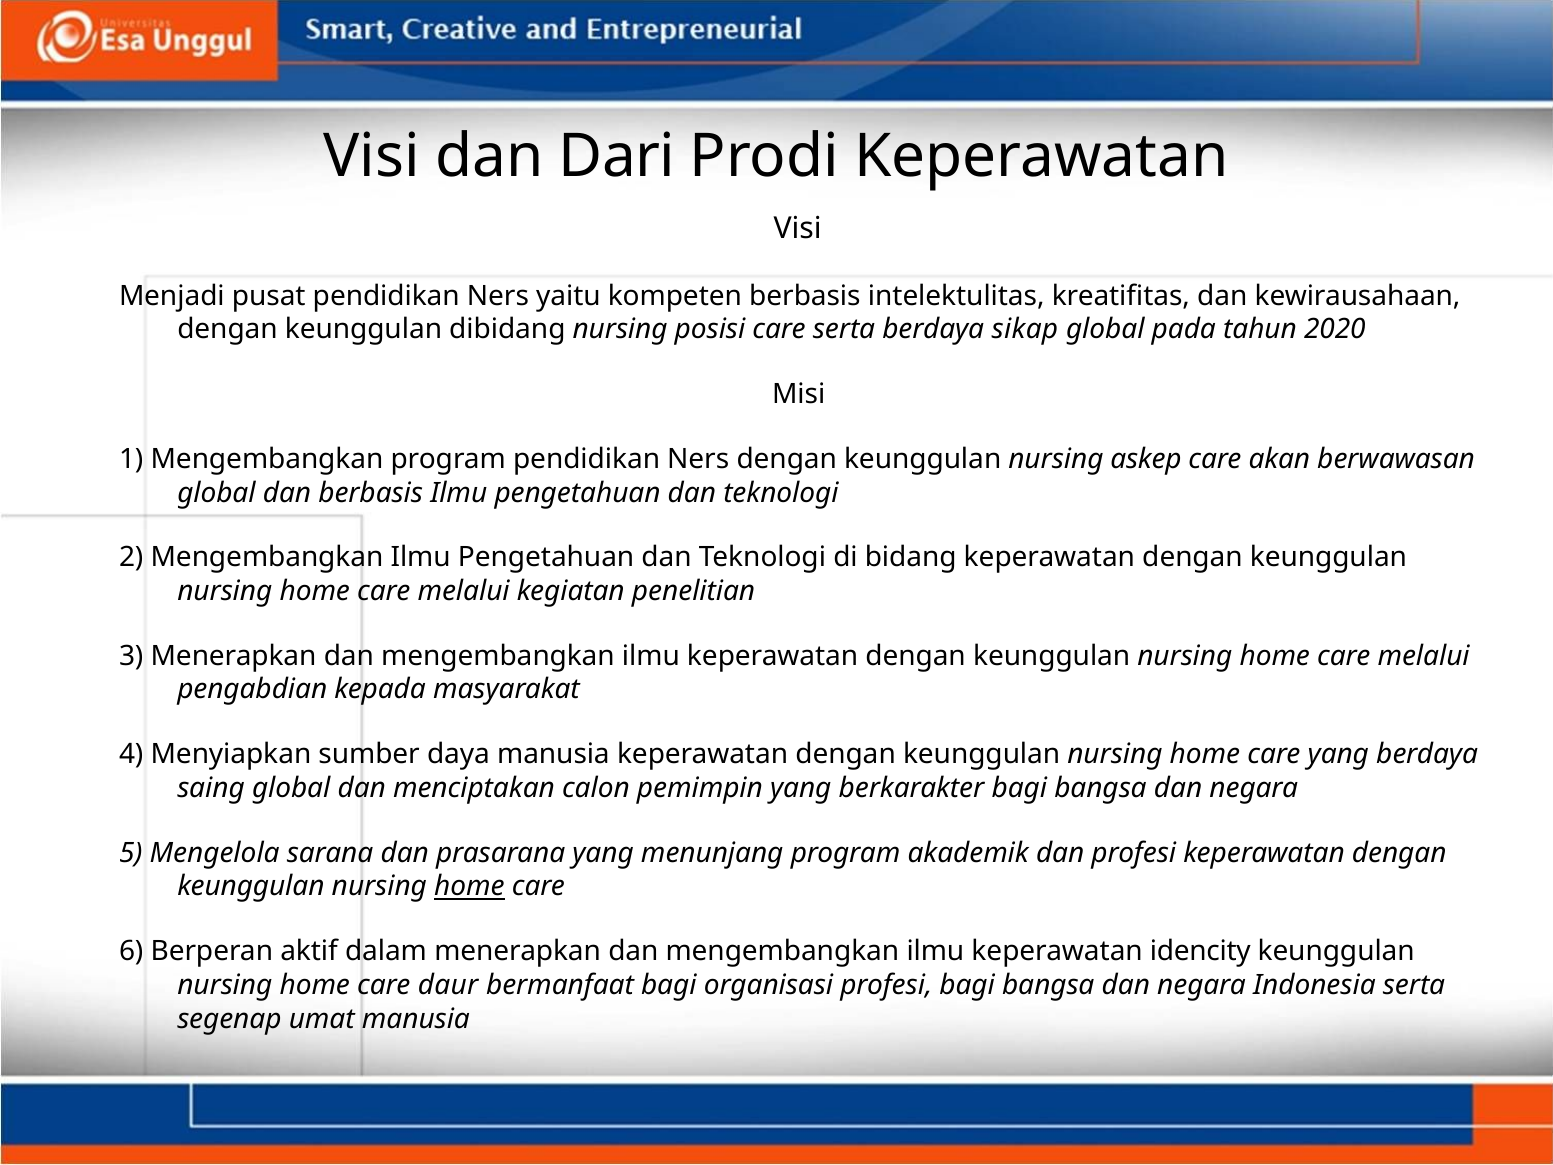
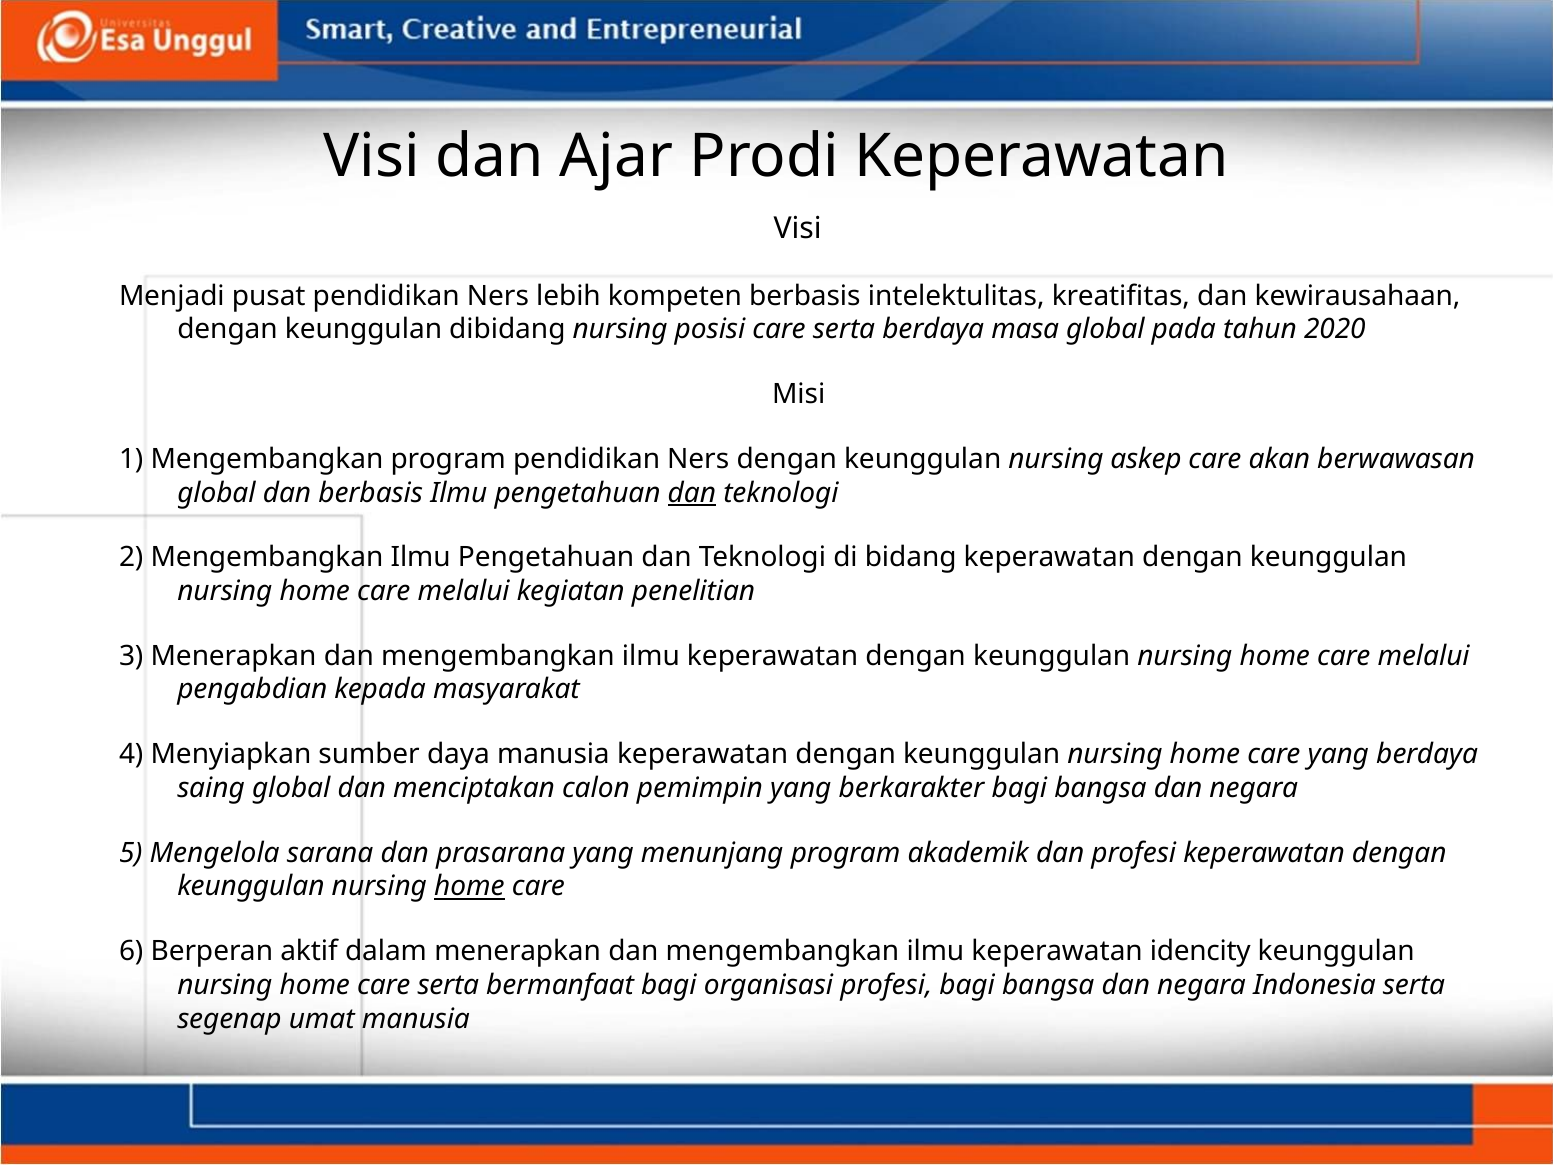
Dari: Dari -> Ajar
yaitu: yaitu -> lebih
sikap: sikap -> masa
dan at (692, 493) underline: none -> present
home care daur: daur -> serta
